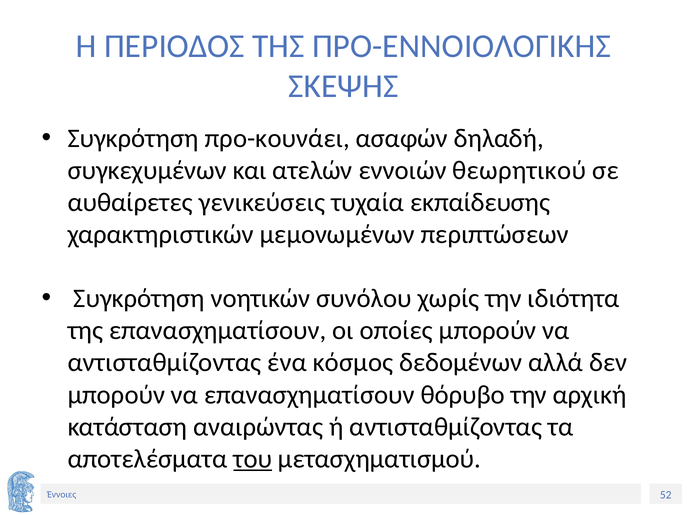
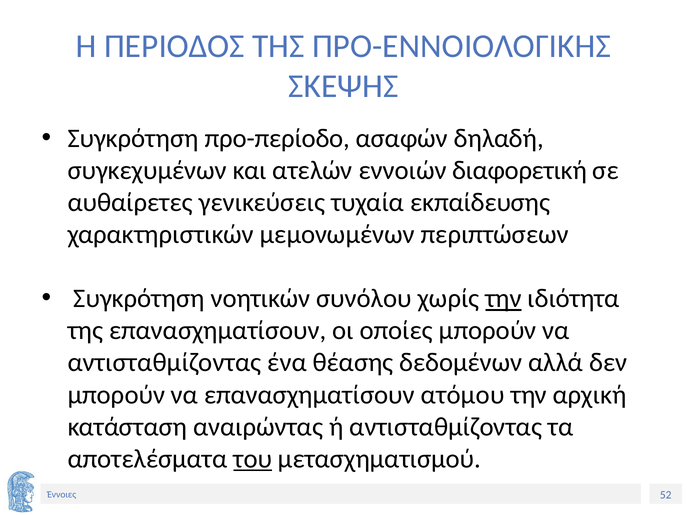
προ-κουνάει: προ-κουνάει -> προ-περίοδο
θεωρητικού: θεωρητικού -> διαφορετική
την at (503, 299) underline: none -> present
κόσμος: κόσμος -> θέασης
θόρυβο: θόρυβο -> ατόμου
